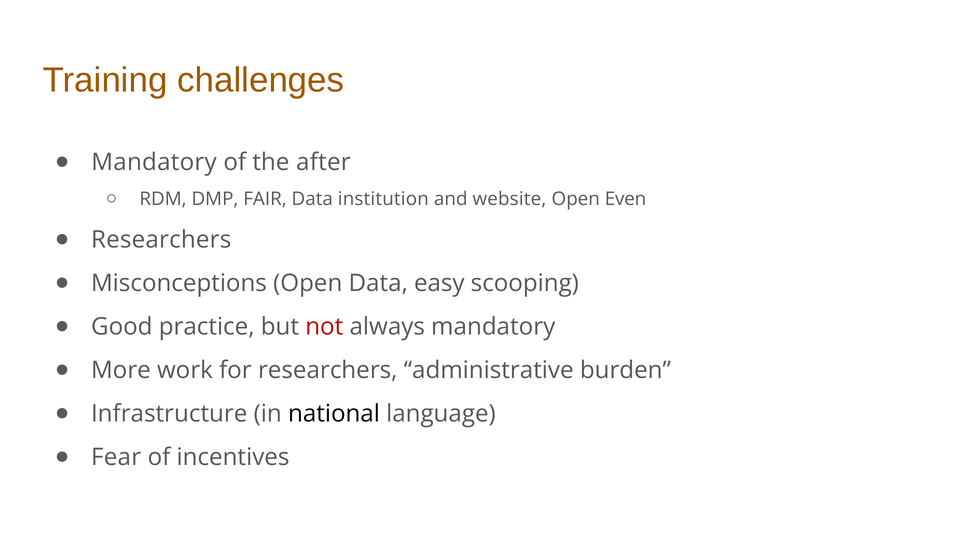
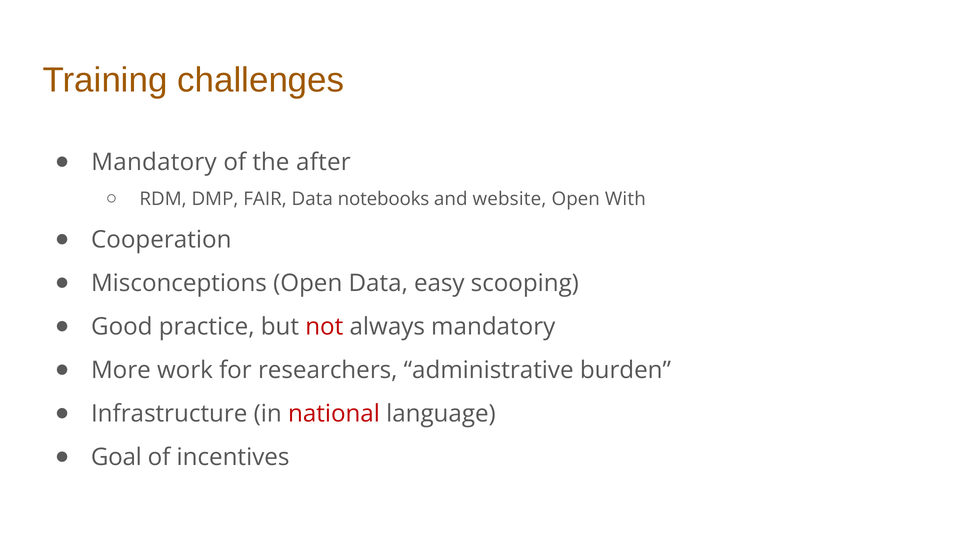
institution: institution -> notebooks
Even: Even -> With
Researchers at (161, 240): Researchers -> Cooperation
national colour: black -> red
Fear: Fear -> Goal
